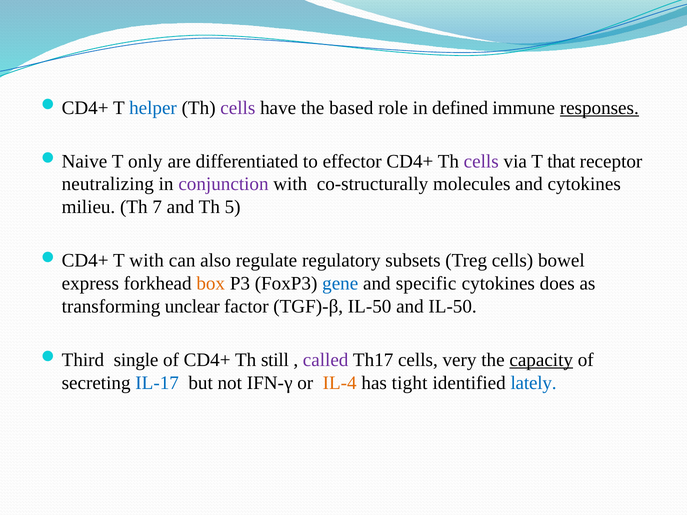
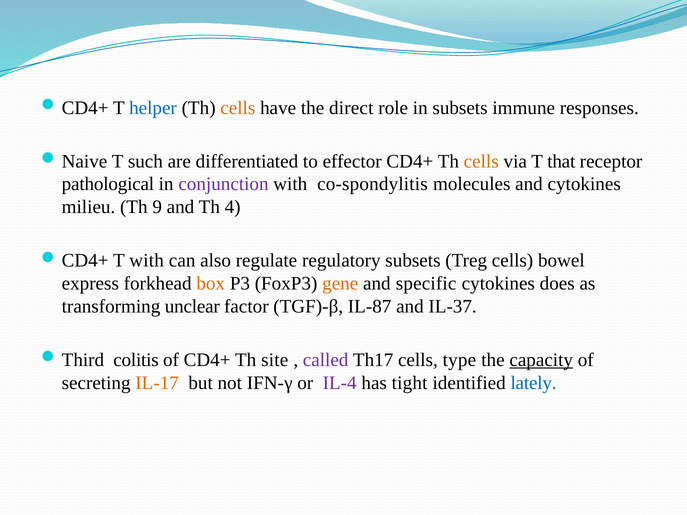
cells at (238, 108) colour: purple -> orange
based: based -> direct
in defined: defined -> subsets
responses underline: present -> none
only: only -> such
cells at (481, 161) colour: purple -> orange
neutralizing: neutralizing -> pathological
co-structurally: co-structurally -> co-spondylitis
7: 7 -> 9
5: 5 -> 4
gene colour: blue -> orange
TGF)-β IL-50: IL-50 -> IL-87
and IL-50: IL-50 -> IL-37
single: single -> colitis
still: still -> site
very: very -> type
IL-17 colour: blue -> orange
IL-4 colour: orange -> purple
